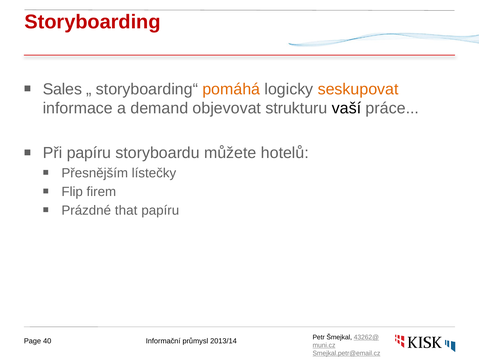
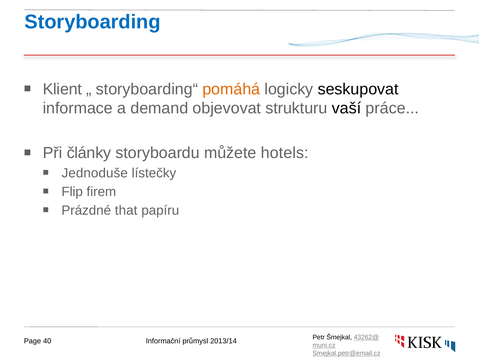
Storyboarding colour: red -> blue
Sales: Sales -> Klient
seskupovat colour: orange -> black
Při papíru: papíru -> články
hotelů: hotelů -> hotels
Přesnějším: Přesnějším -> Jednoduše
